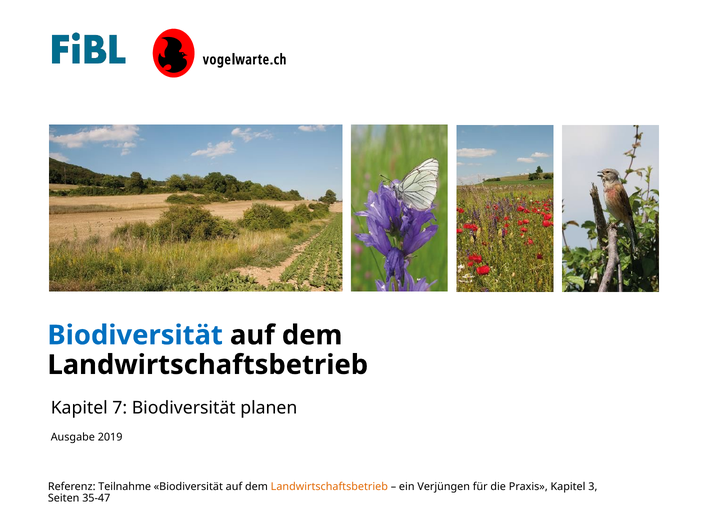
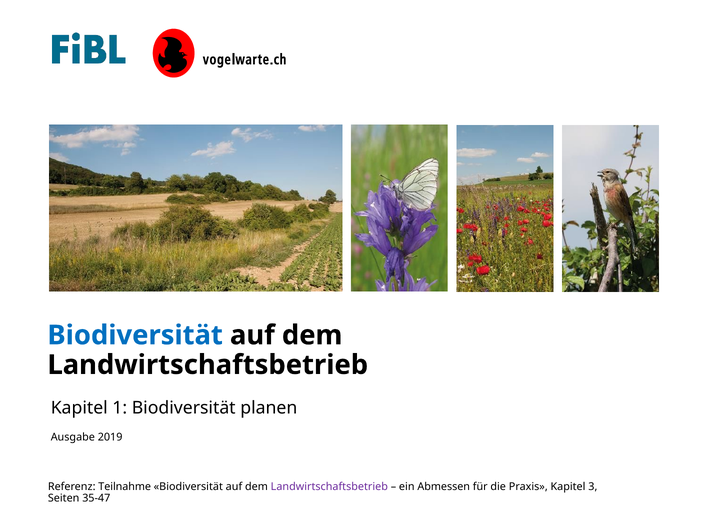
7: 7 -> 1
Landwirtschaftsbetrieb at (329, 487) colour: orange -> purple
Verjüngen: Verjüngen -> Abmessen
